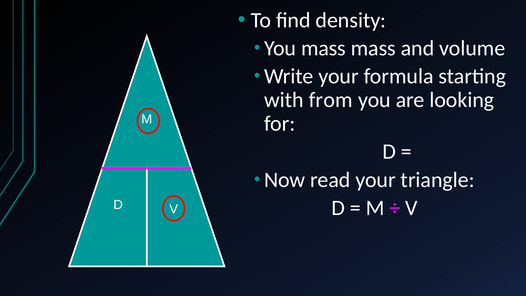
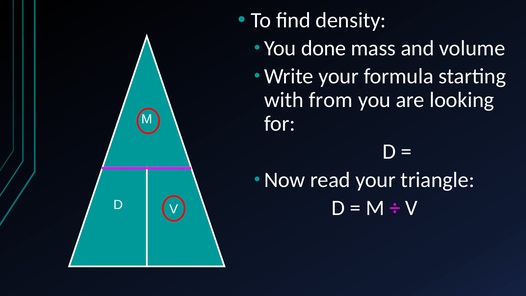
You mass: mass -> done
